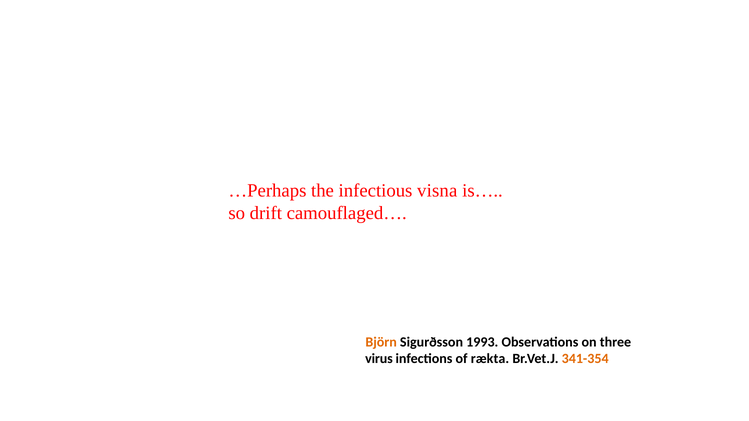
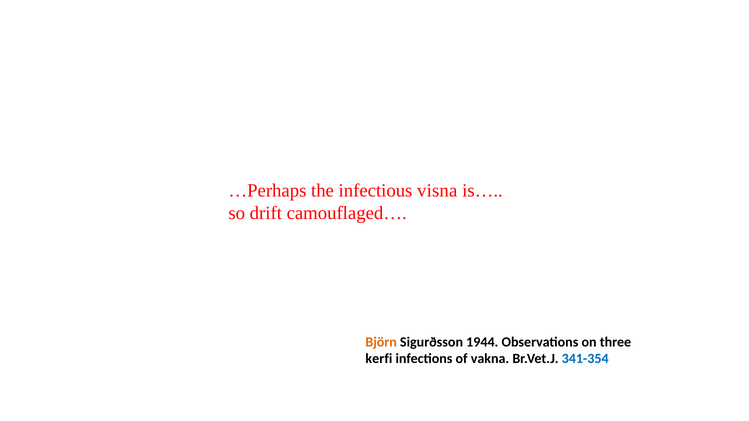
1993: 1993 -> 1944
virus: virus -> kerfi
rækta: rækta -> vakna
341-354 colour: orange -> blue
